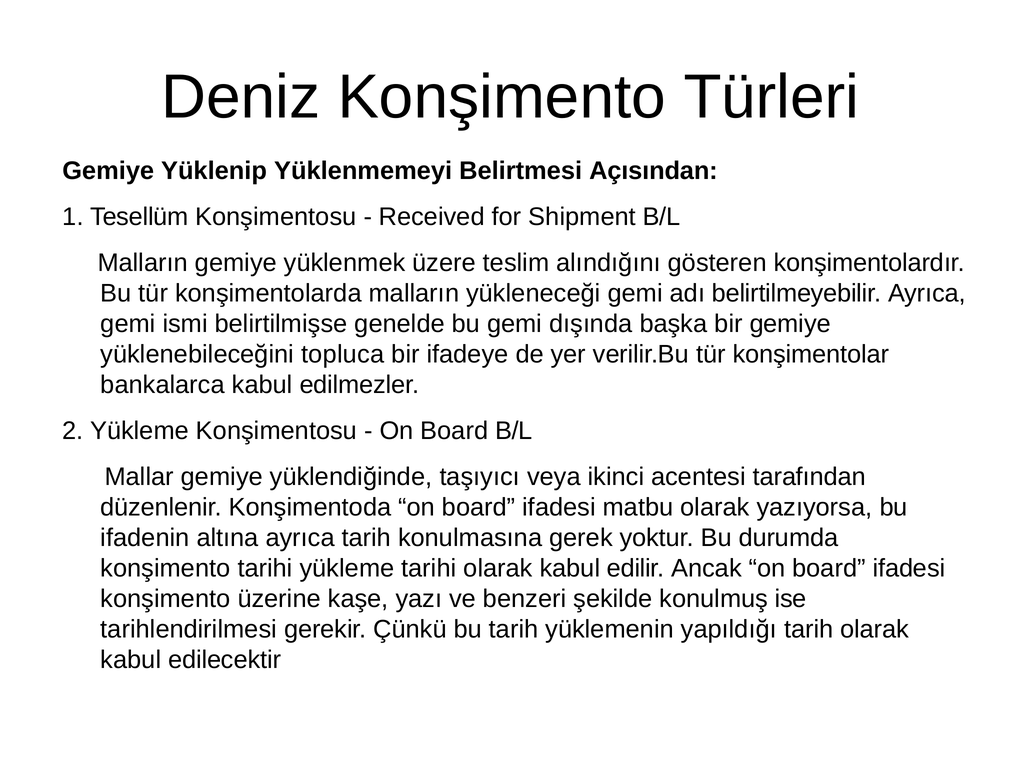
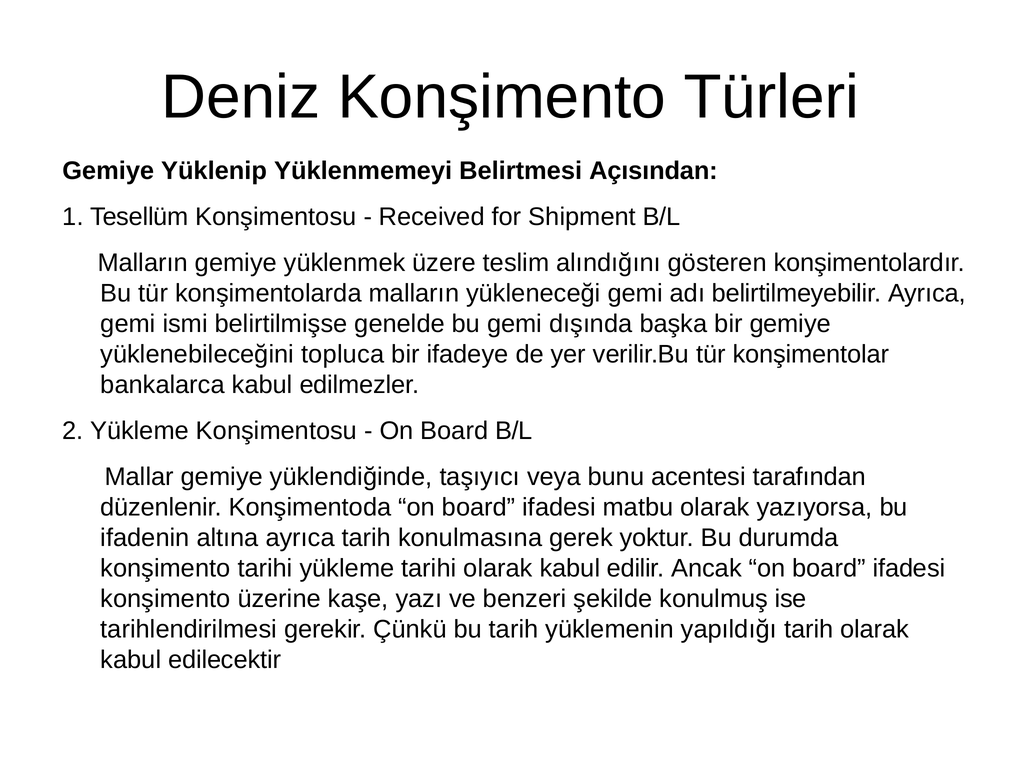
ikinci: ikinci -> bunu
